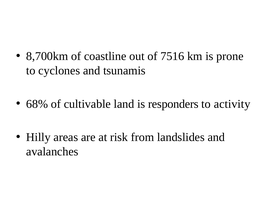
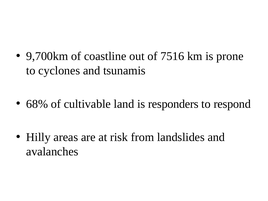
8,700km: 8,700km -> 9,700km
activity: activity -> respond
